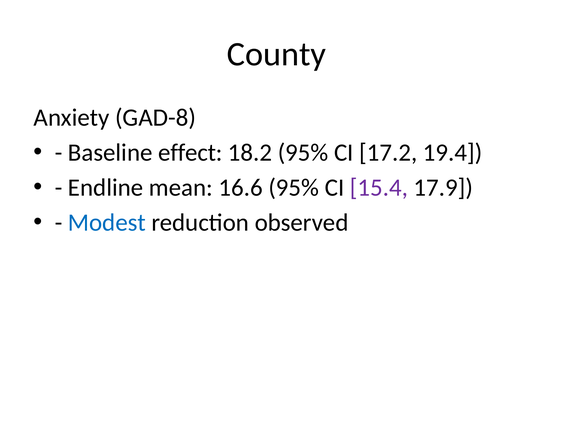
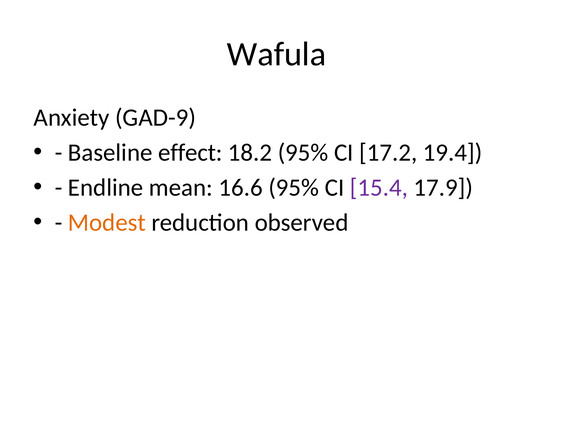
County: County -> Wafula
GAD-8: GAD-8 -> GAD-9
Modest colour: blue -> orange
